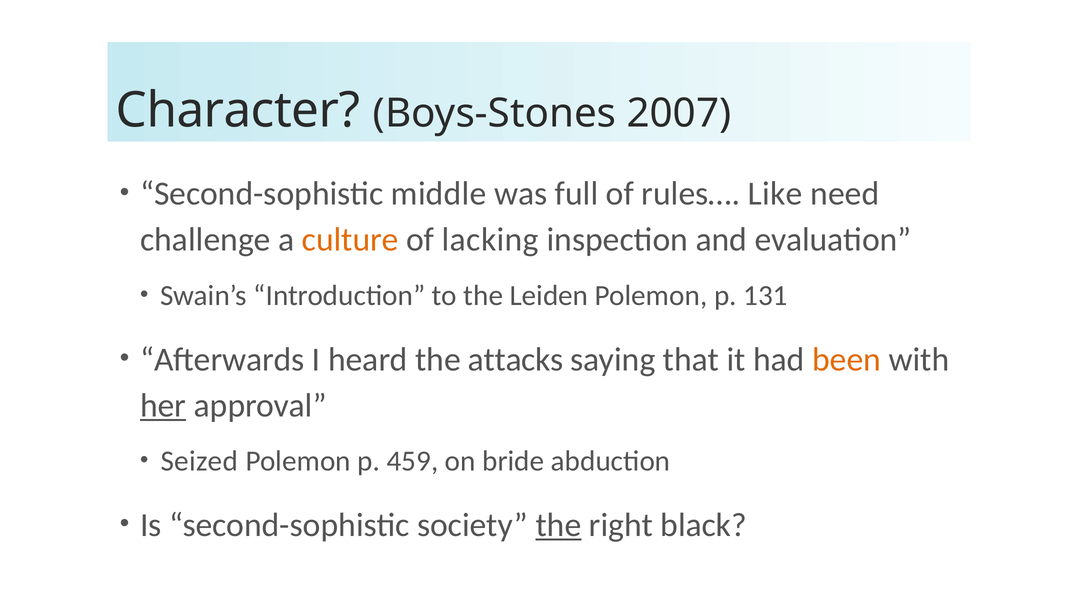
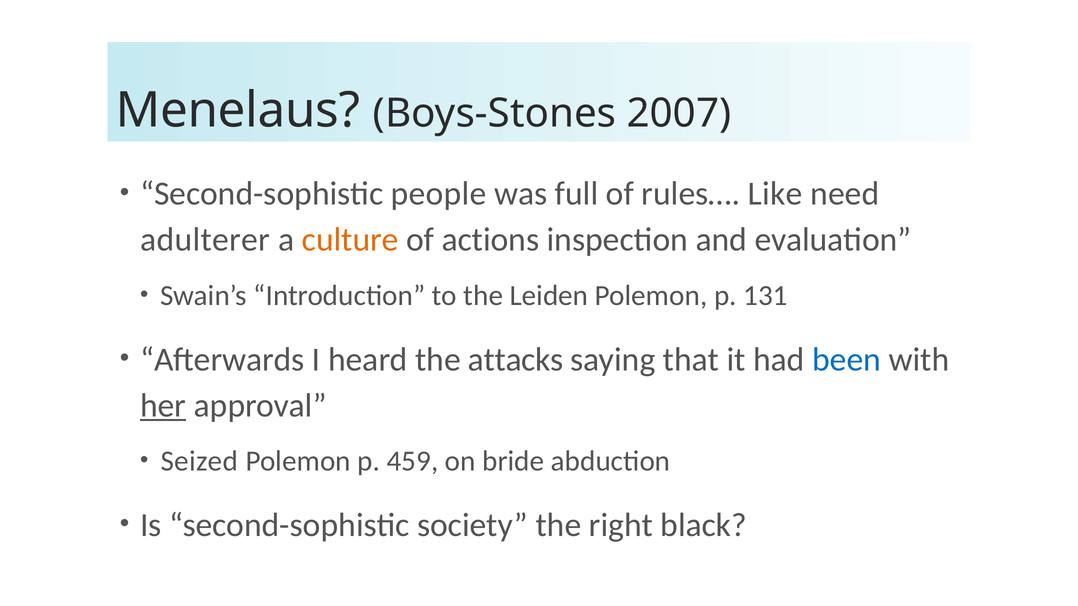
Character: Character -> Menelaus
middle: middle -> people
challenge: challenge -> adulterer
lacking: lacking -> actions
been colour: orange -> blue
the at (558, 525) underline: present -> none
